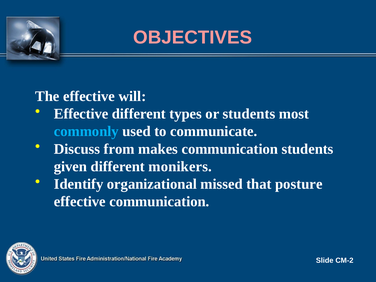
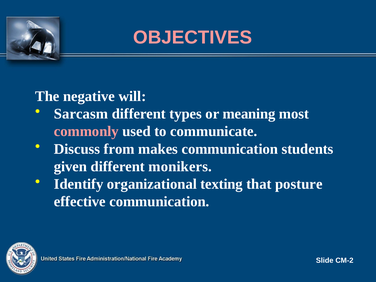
The effective: effective -> negative
Effective at (81, 114): Effective -> Sarcasm
or students: students -> meaning
commonly colour: light blue -> pink
missed: missed -> texting
